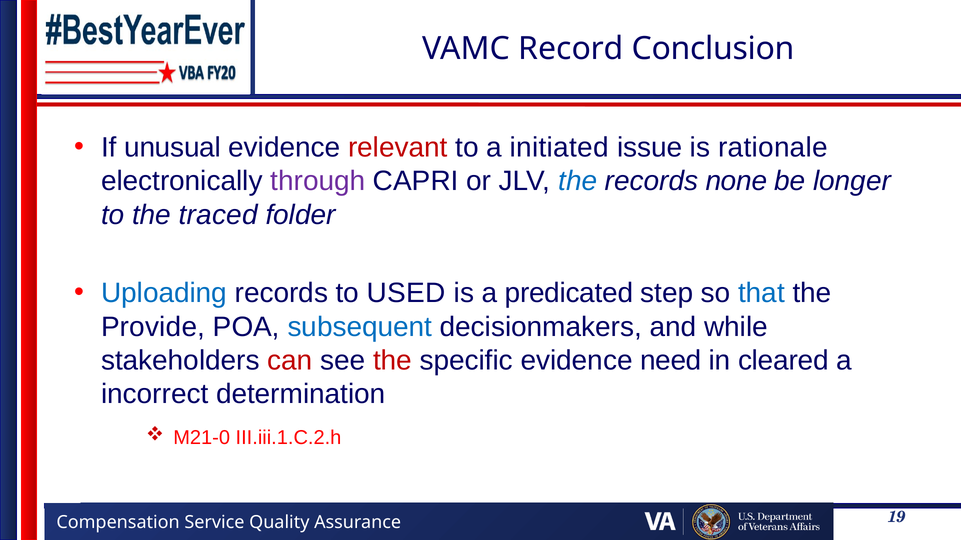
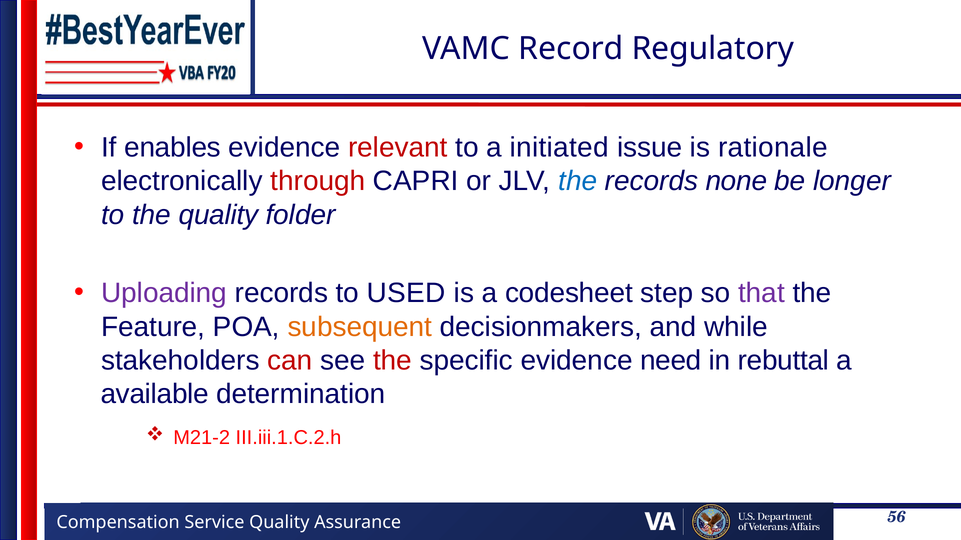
Conclusion: Conclusion -> Regulatory
unusual: unusual -> enables
through colour: purple -> red
the traced: traced -> quality
Uploading colour: blue -> purple
predicated: predicated -> codesheet
that colour: blue -> purple
Provide: Provide -> Feature
subsequent colour: blue -> orange
cleared: cleared -> rebuttal
incorrect: incorrect -> available
M21-0: M21-0 -> M21-2
19: 19 -> 56
